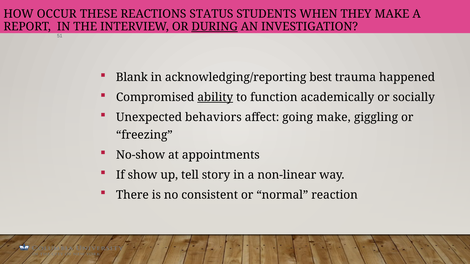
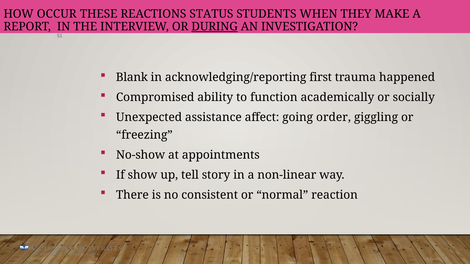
best: best -> first
ability underline: present -> none
behaviors: behaviors -> assistance
going make: make -> order
